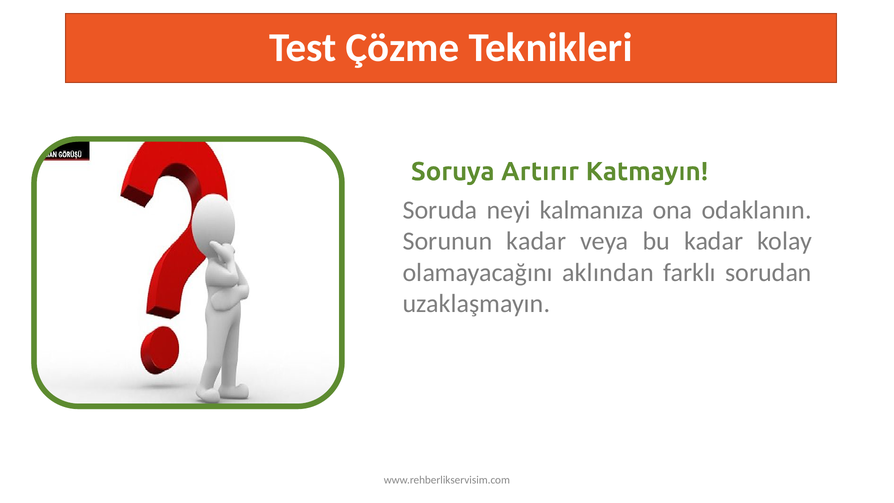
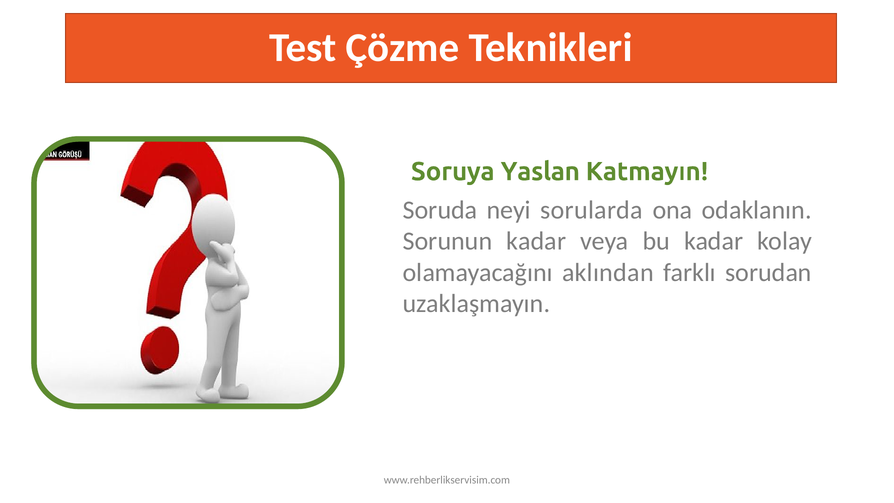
Artırır: Artırır -> Yaslan
kalmanıza: kalmanıza -> sorularda
